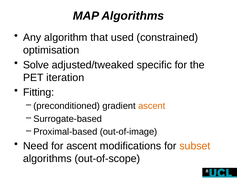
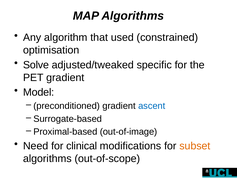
PET iteration: iteration -> gradient
Fitting: Fitting -> Model
ascent at (152, 106) colour: orange -> blue
for ascent: ascent -> clinical
